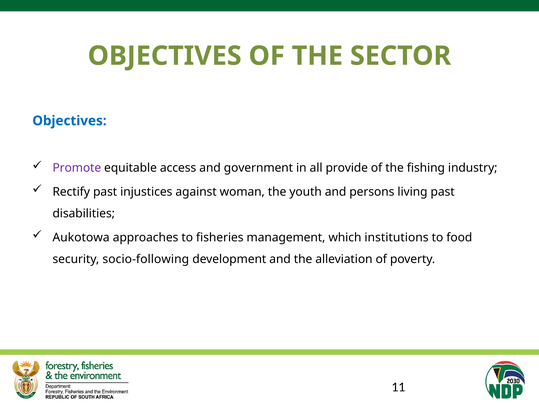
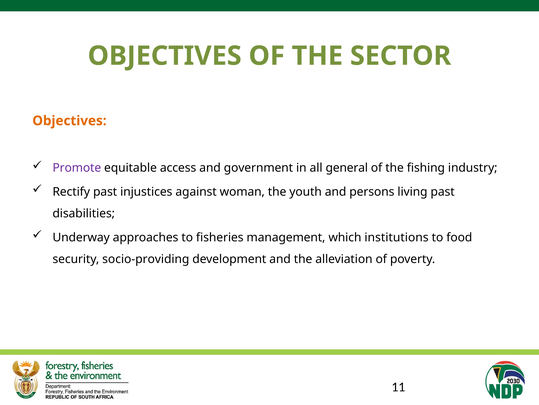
Objectives at (69, 121) colour: blue -> orange
provide: provide -> general
Aukotowa: Aukotowa -> Underway
socio-following: socio-following -> socio-providing
